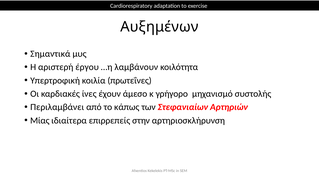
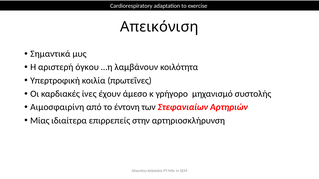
Αυξημένων: Αυξημένων -> Απεικόνιση
έργου: έργου -> όγκου
Περιλαμβάνει: Περιλαμβάνει -> Αιμοσφαιρίνη
κάπως: κάπως -> έντονη
